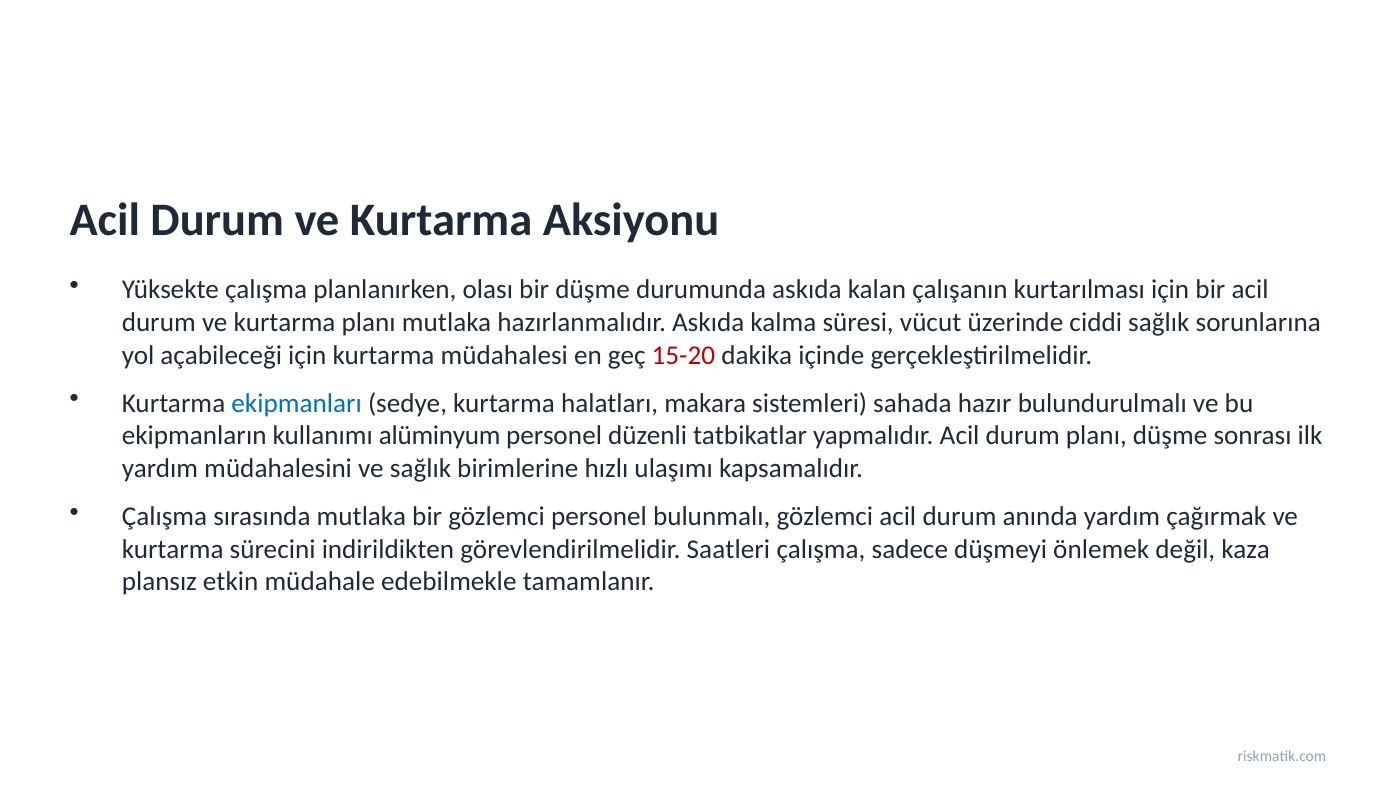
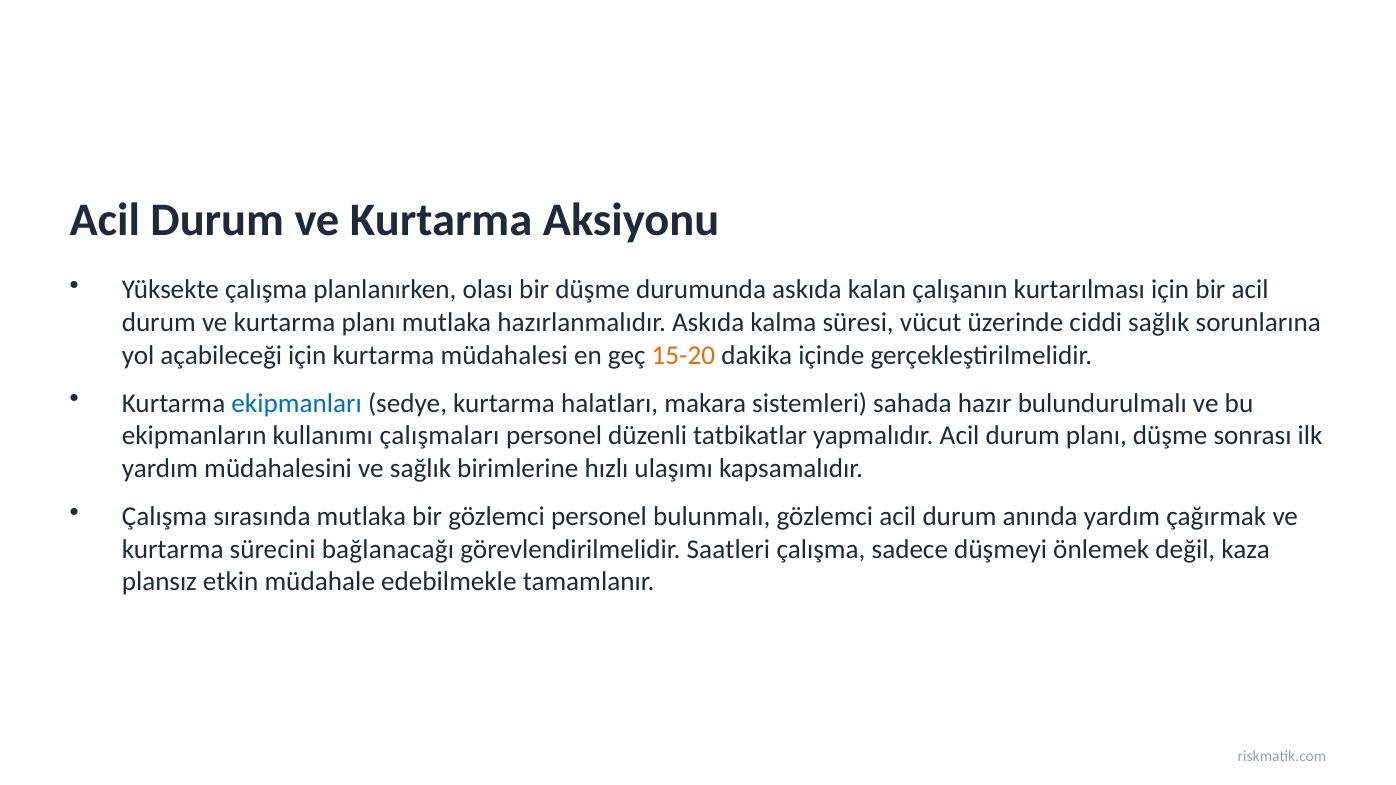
15-20 colour: red -> orange
alüminyum: alüminyum -> çalışmaları
indirildikten: indirildikten -> bağlanacağı
